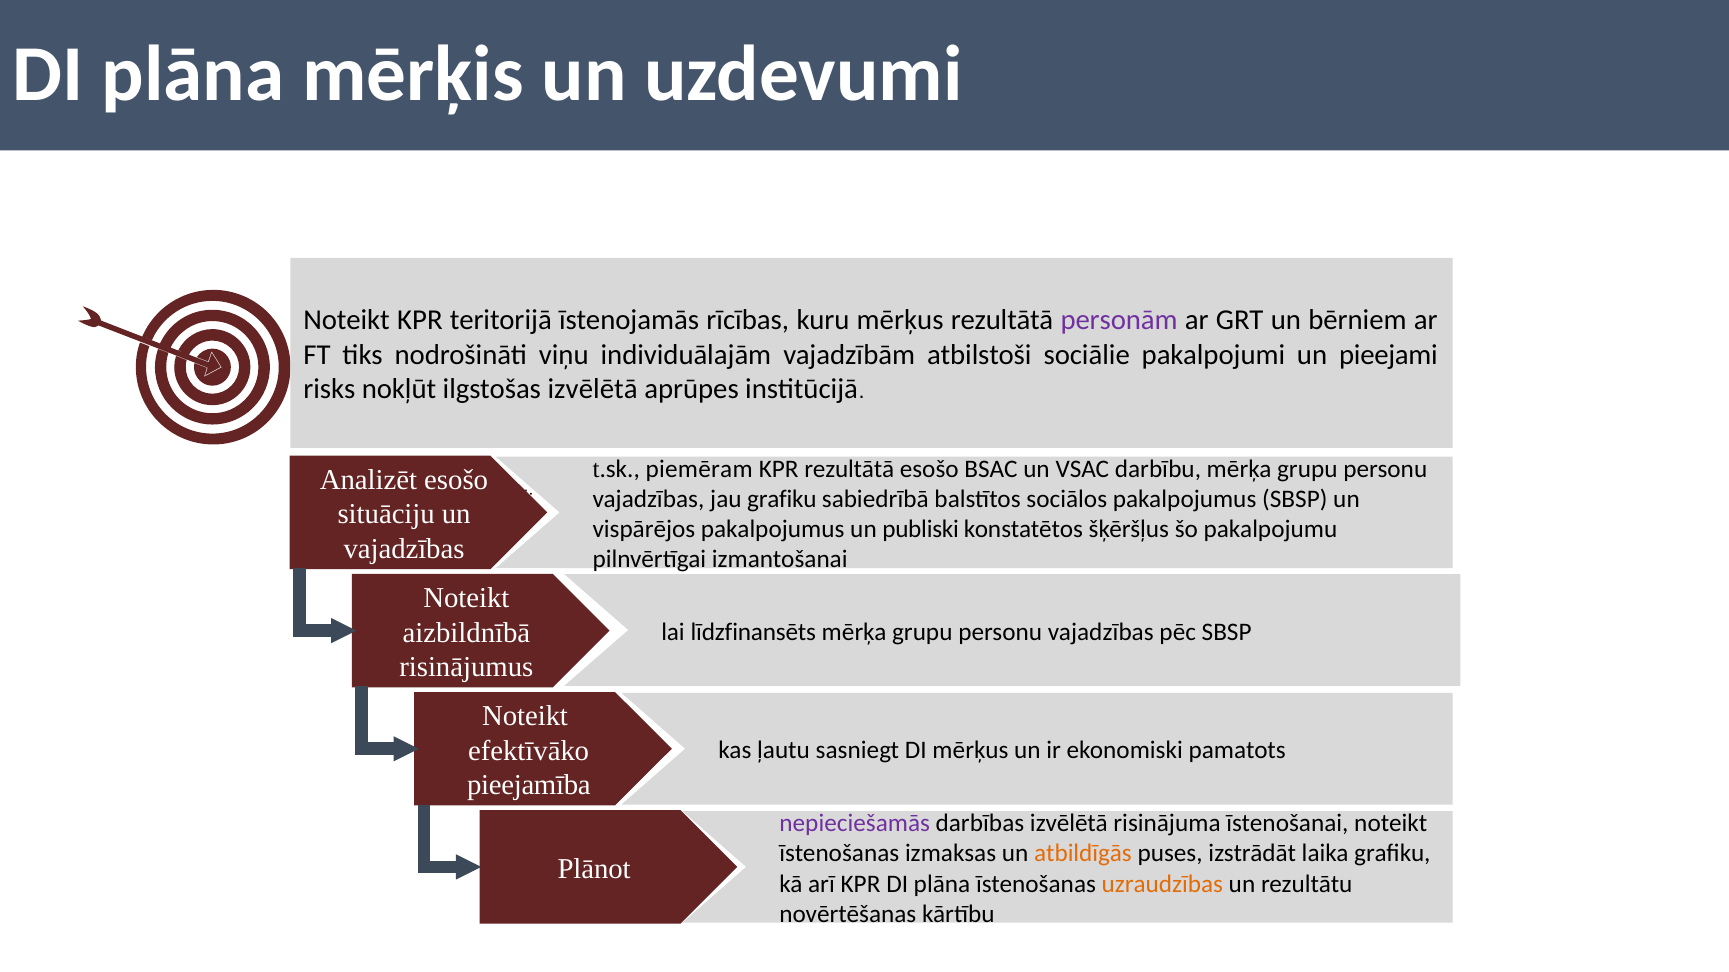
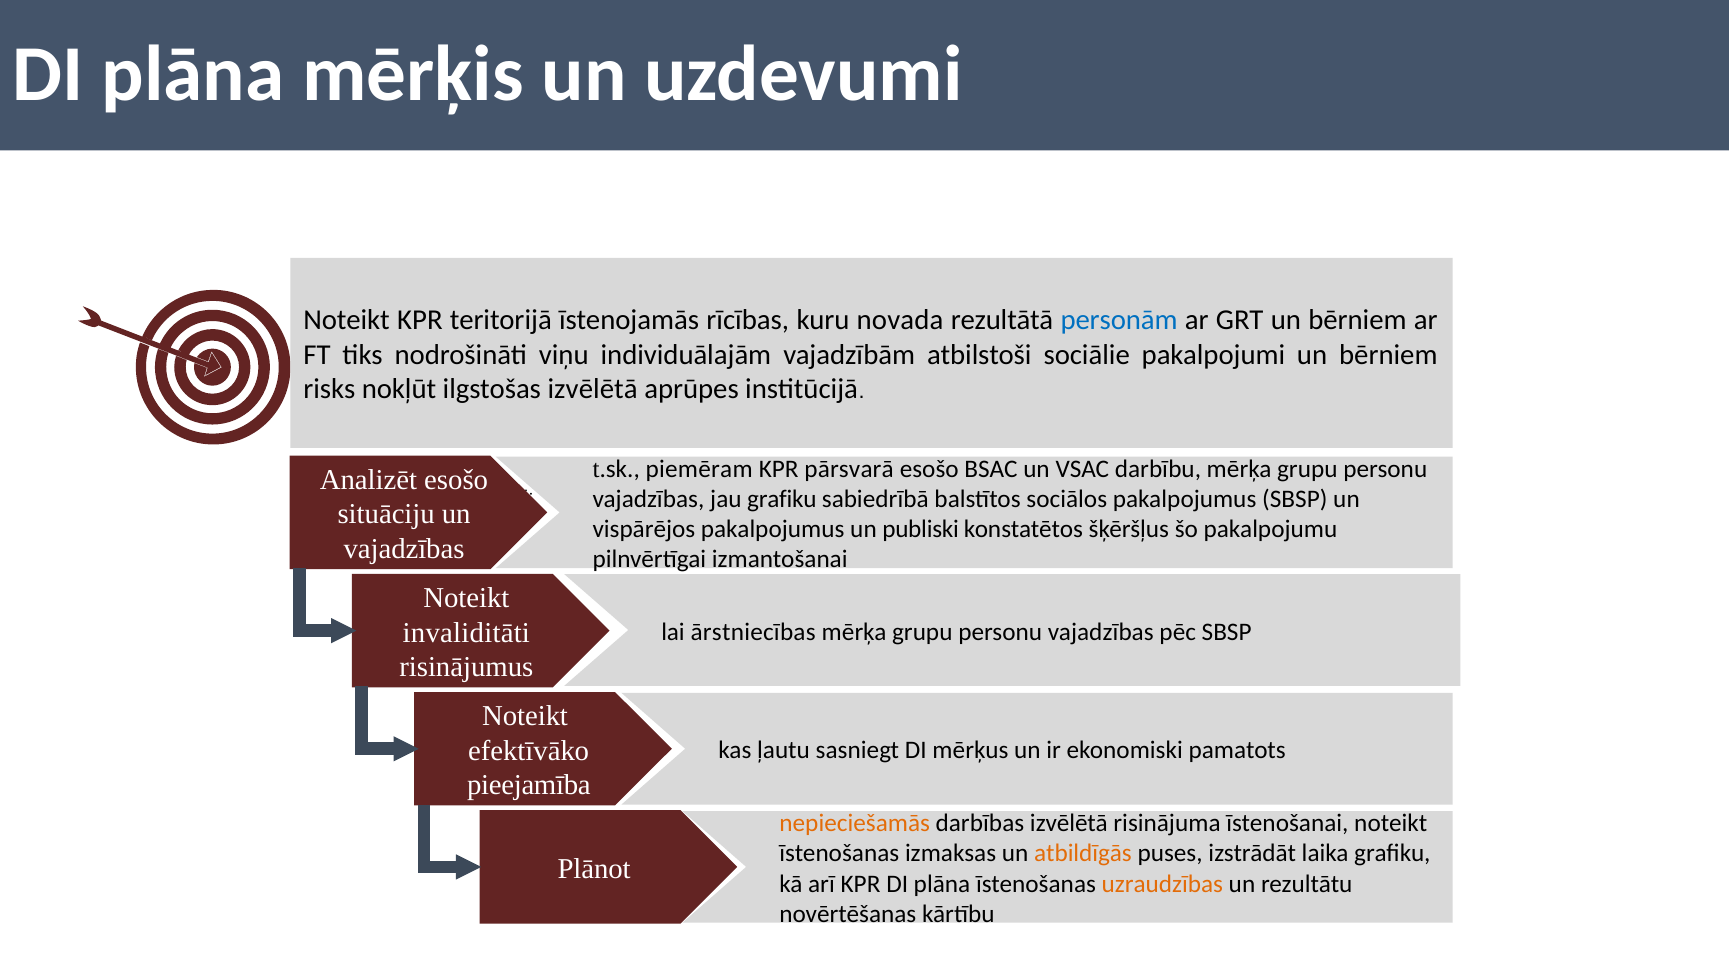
kuru mērķus: mērķus -> novada
personām colour: purple -> blue
pakalpojumi un pieejami: pieejami -> bērniem
KPR rezultātā: rezultātā -> pārsvarā
aizbildnībā: aizbildnībā -> invaliditāti
līdzfinansēts: līdzfinansēts -> ārstniecības
nepieciešamās colour: purple -> orange
